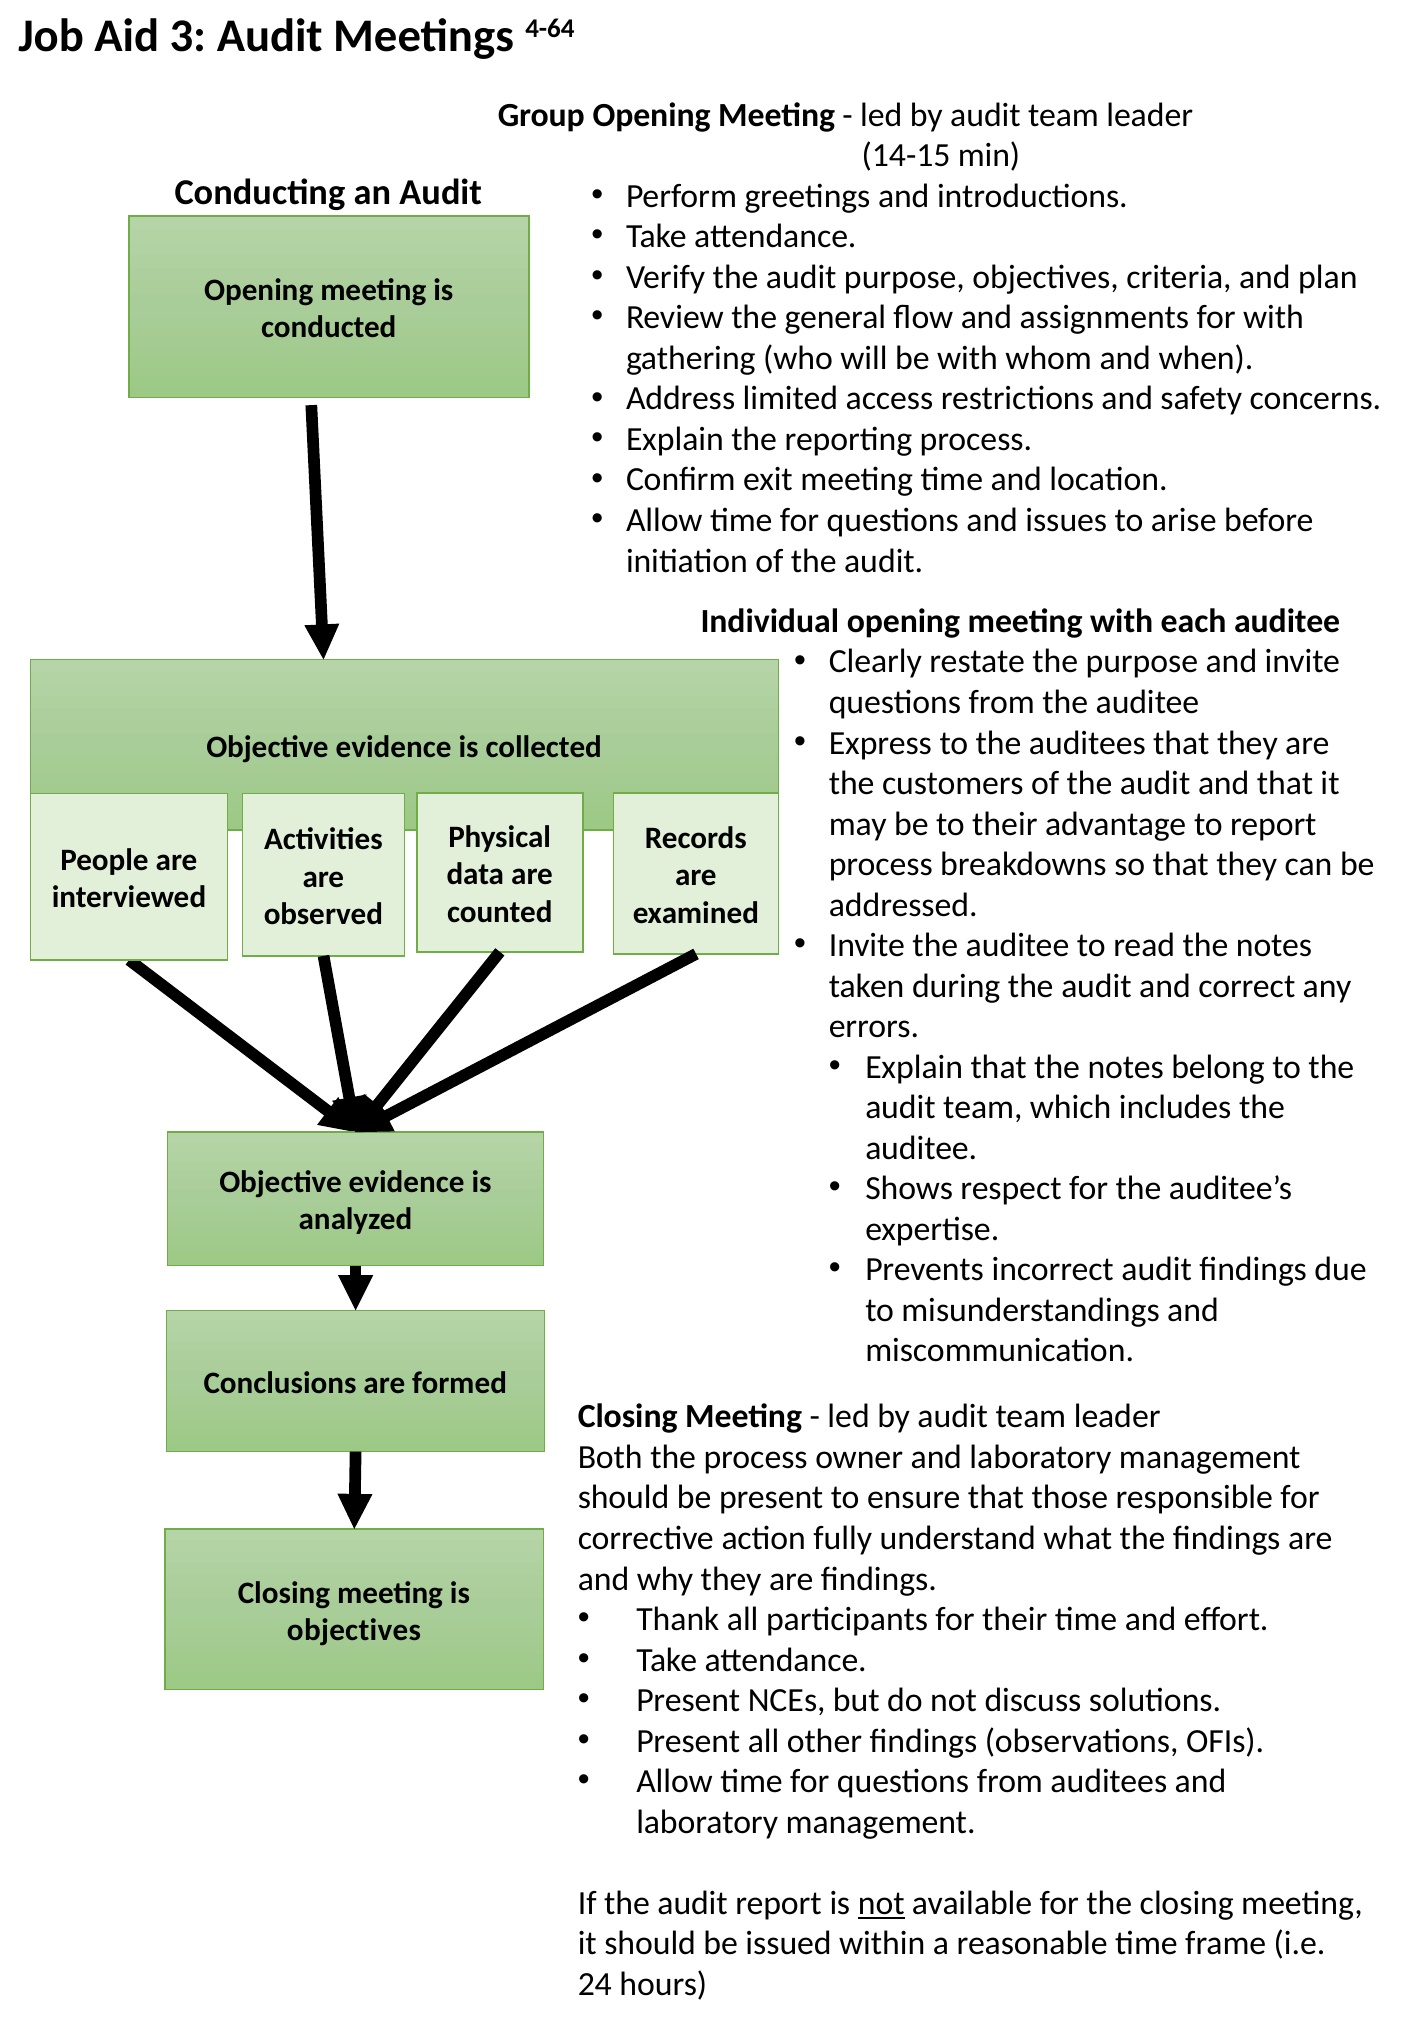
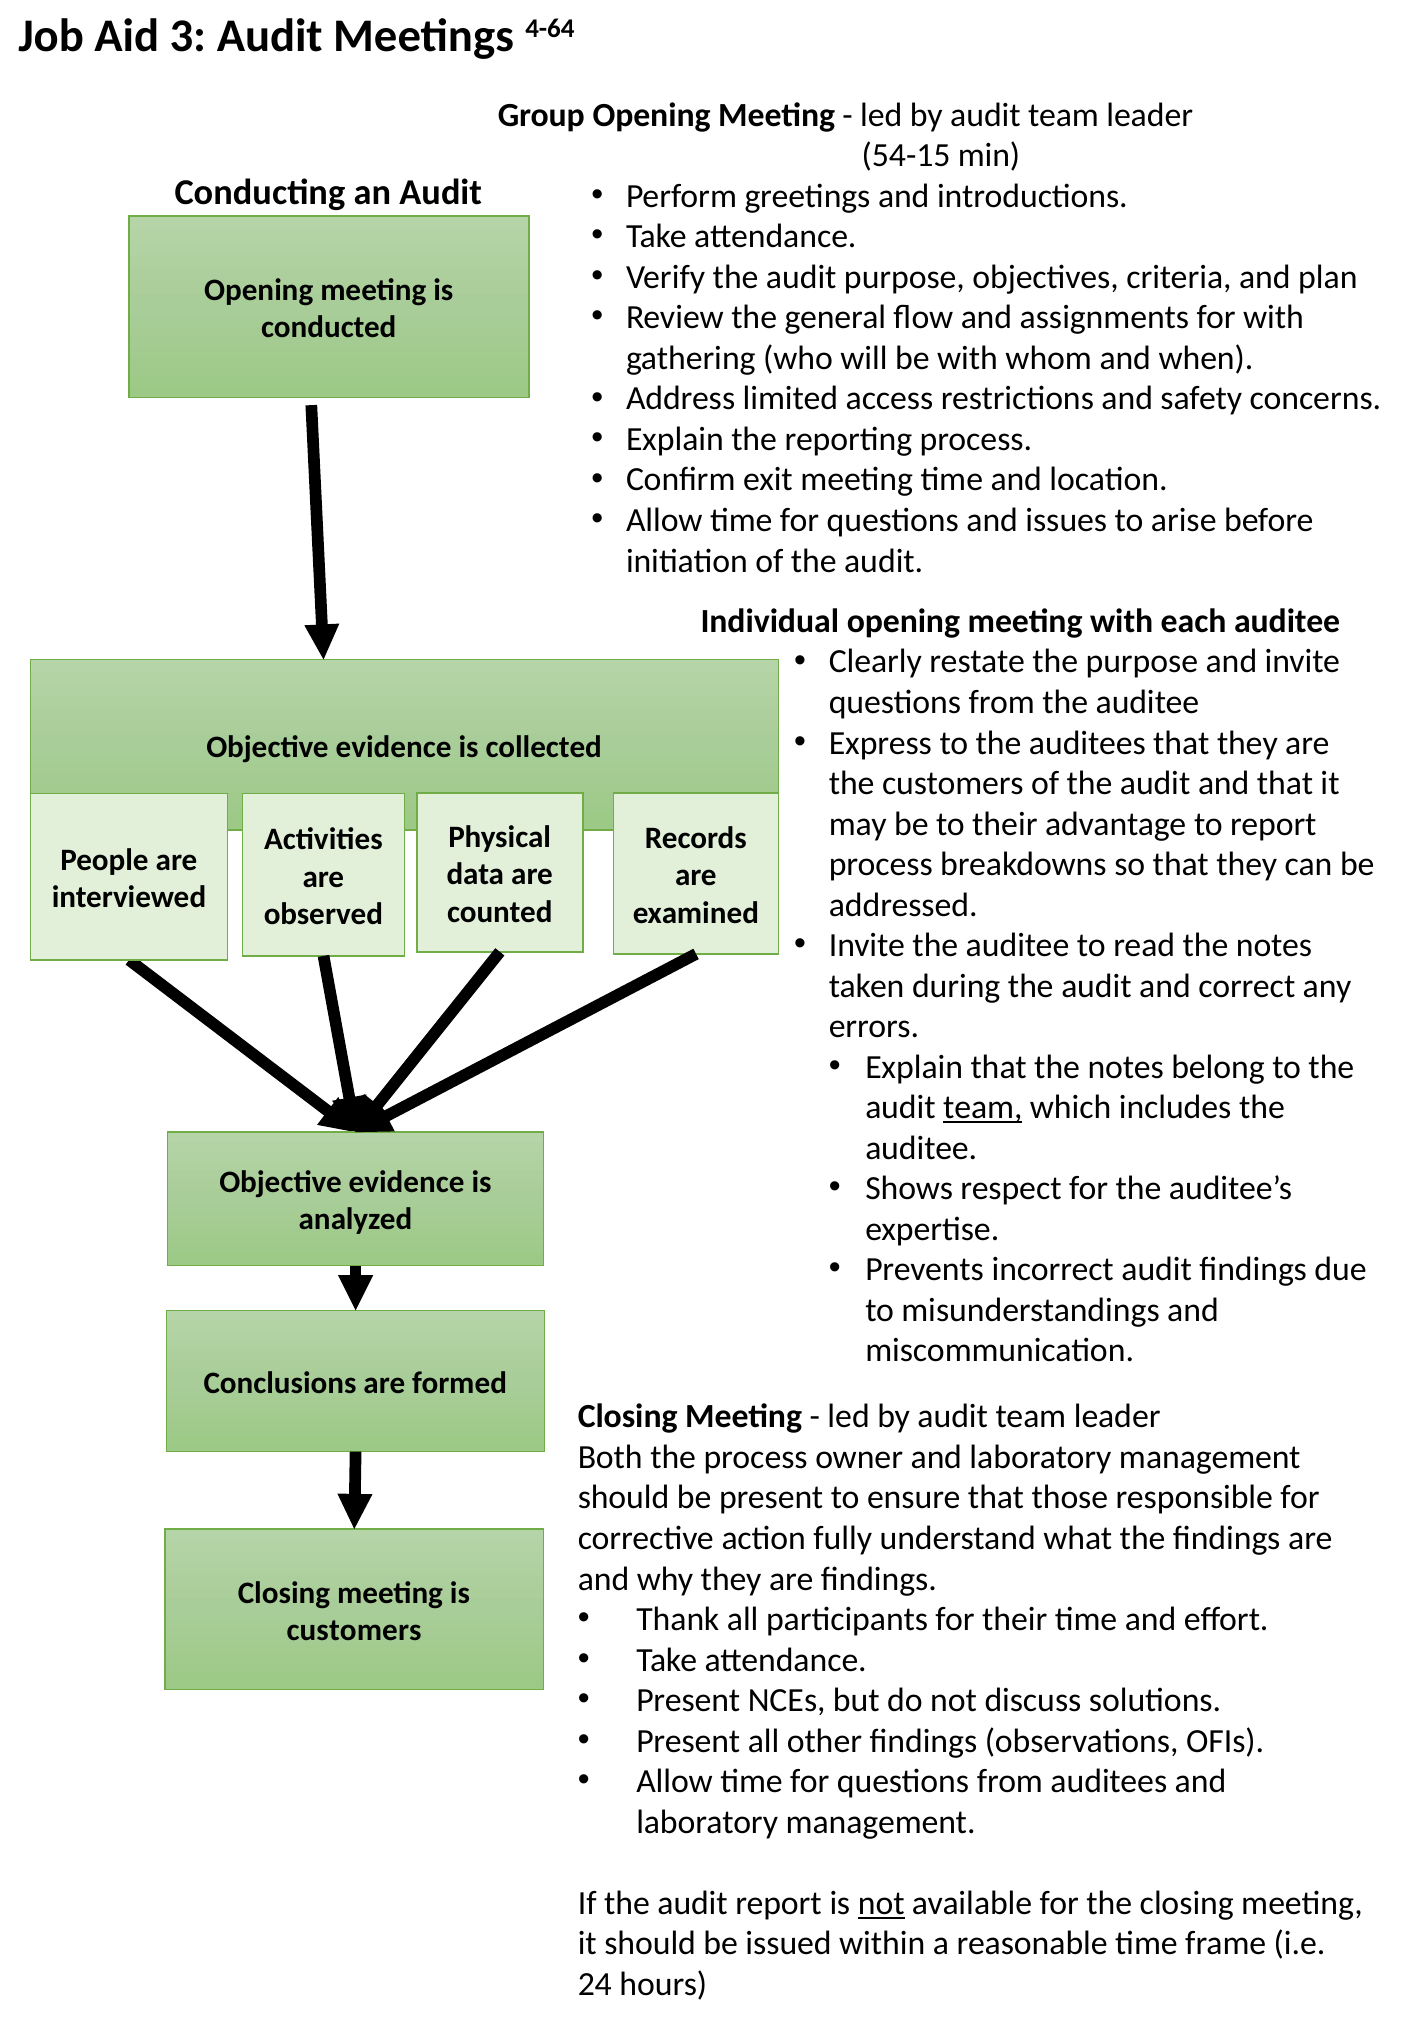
14-15: 14-15 -> 54-15
team at (983, 1108) underline: none -> present
objectives at (354, 1631): objectives -> customers
